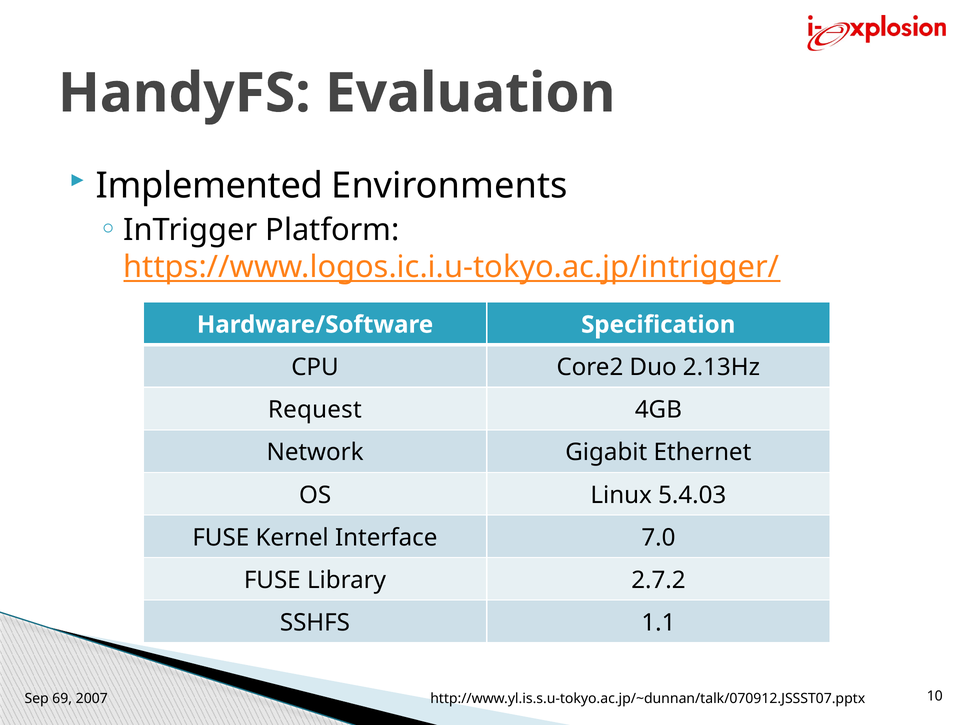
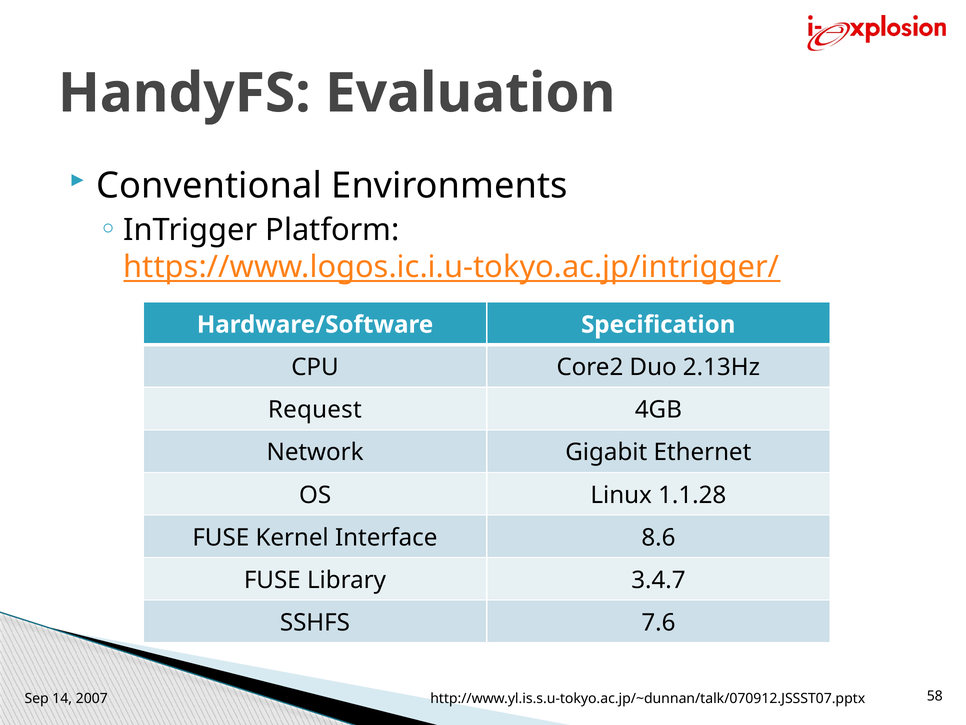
Implemented: Implemented -> Conventional
5.4.03: 5.4.03 -> 1.1.28
7.0: 7.0 -> 8.6
2.7.2: 2.7.2 -> 3.4.7
1.1: 1.1 -> 7.6
69: 69 -> 14
10: 10 -> 58
